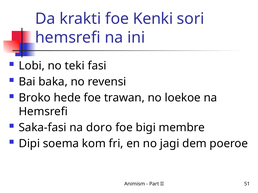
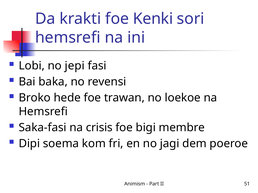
teki: teki -> jepi
doro: doro -> crisis
